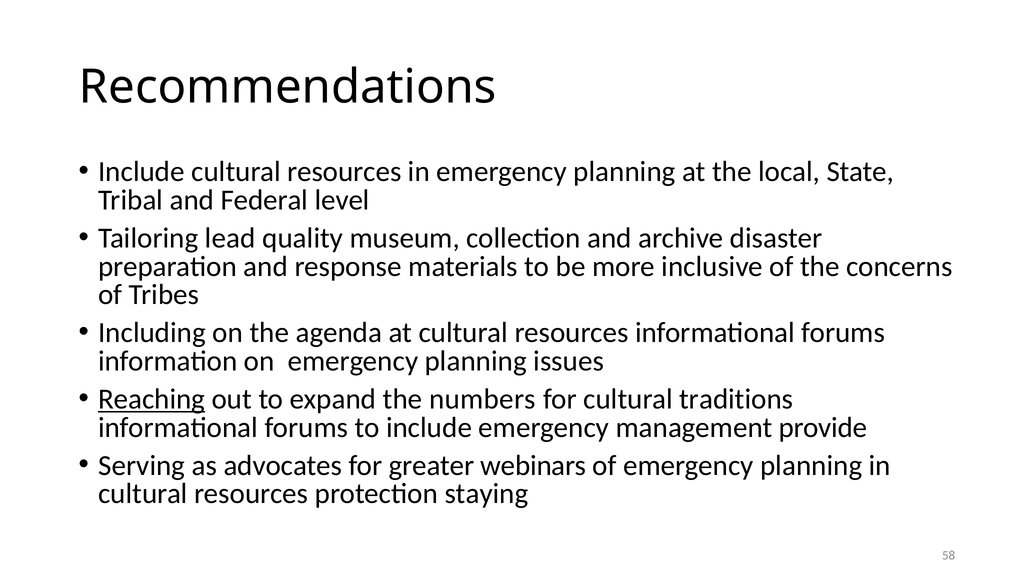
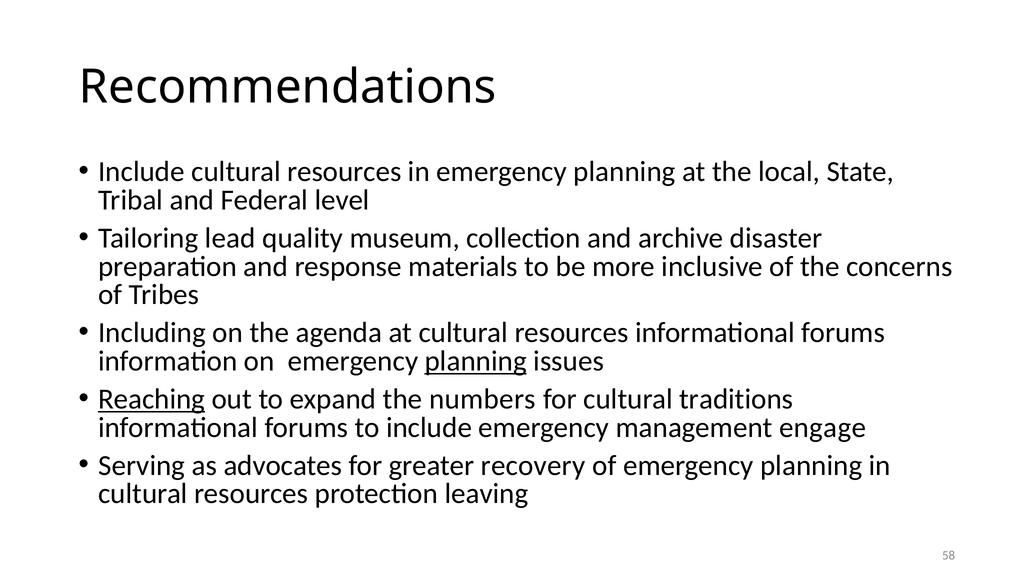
planning at (476, 361) underline: none -> present
provide: provide -> engage
webinars: webinars -> recovery
staying: staying -> leaving
